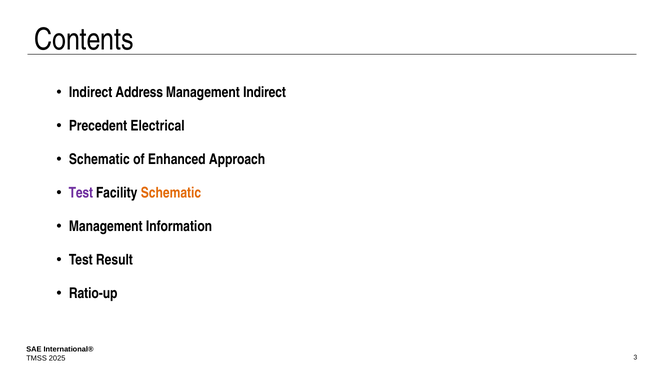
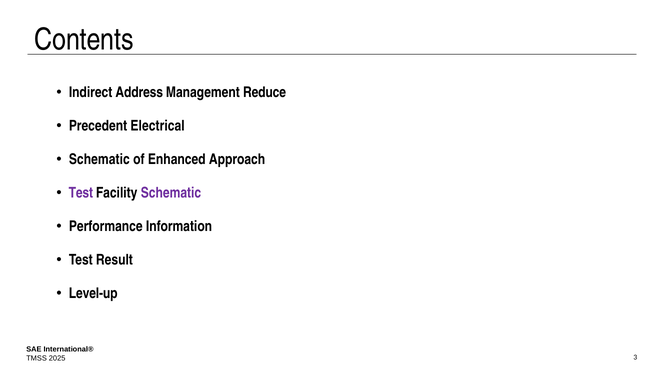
Management Indirect: Indirect -> Reduce
Schematic at (171, 193) colour: orange -> purple
Management at (106, 227): Management -> Performance
Ratio-up: Ratio-up -> Level-up
